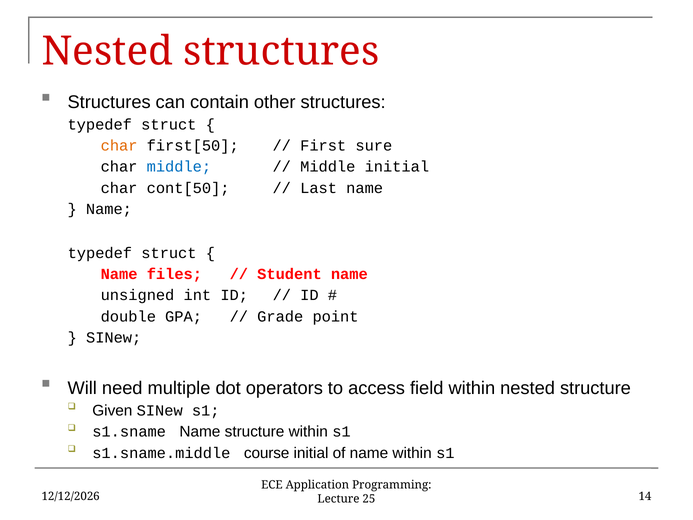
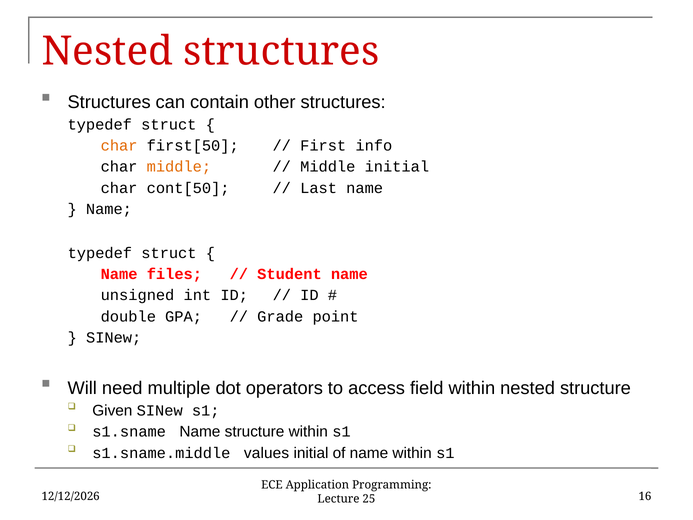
sure: sure -> info
middle at (179, 167) colour: blue -> orange
course: course -> values
14: 14 -> 16
